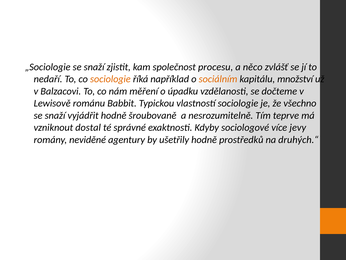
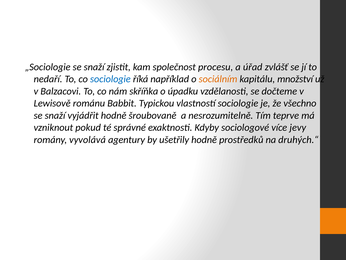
něco: něco -> úřad
sociologie at (110, 79) colour: orange -> blue
měření: měření -> skříňka
dostal: dostal -> pokud
neviděné: neviděné -> vyvolává
